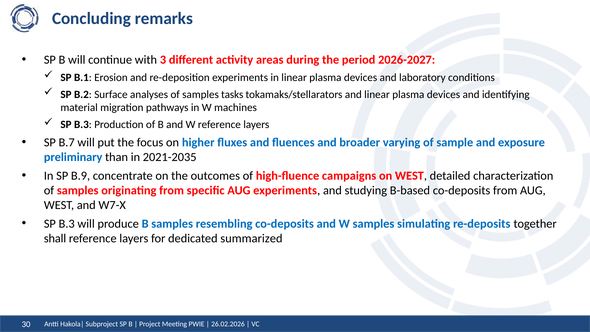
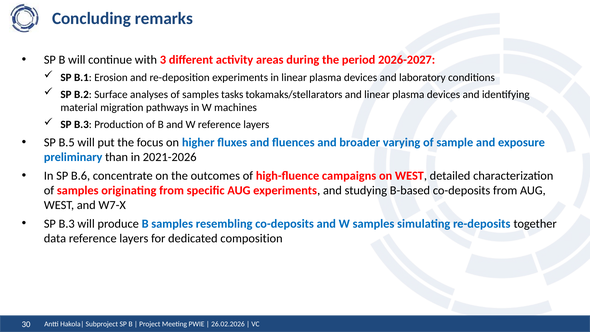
B.7: B.7 -> B.5
2021-2035: 2021-2035 -> 2021-2026
B.9: B.9 -> B.6
shall: shall -> data
summarized: summarized -> composition
